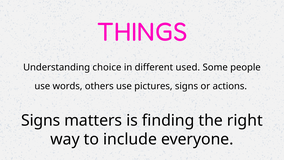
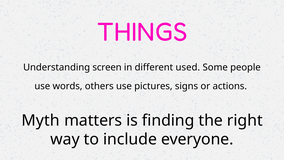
choice: choice -> screen
Signs at (41, 120): Signs -> Myth
